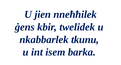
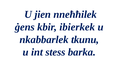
twelidek: twelidek -> ibierkek
isem: isem -> stess
